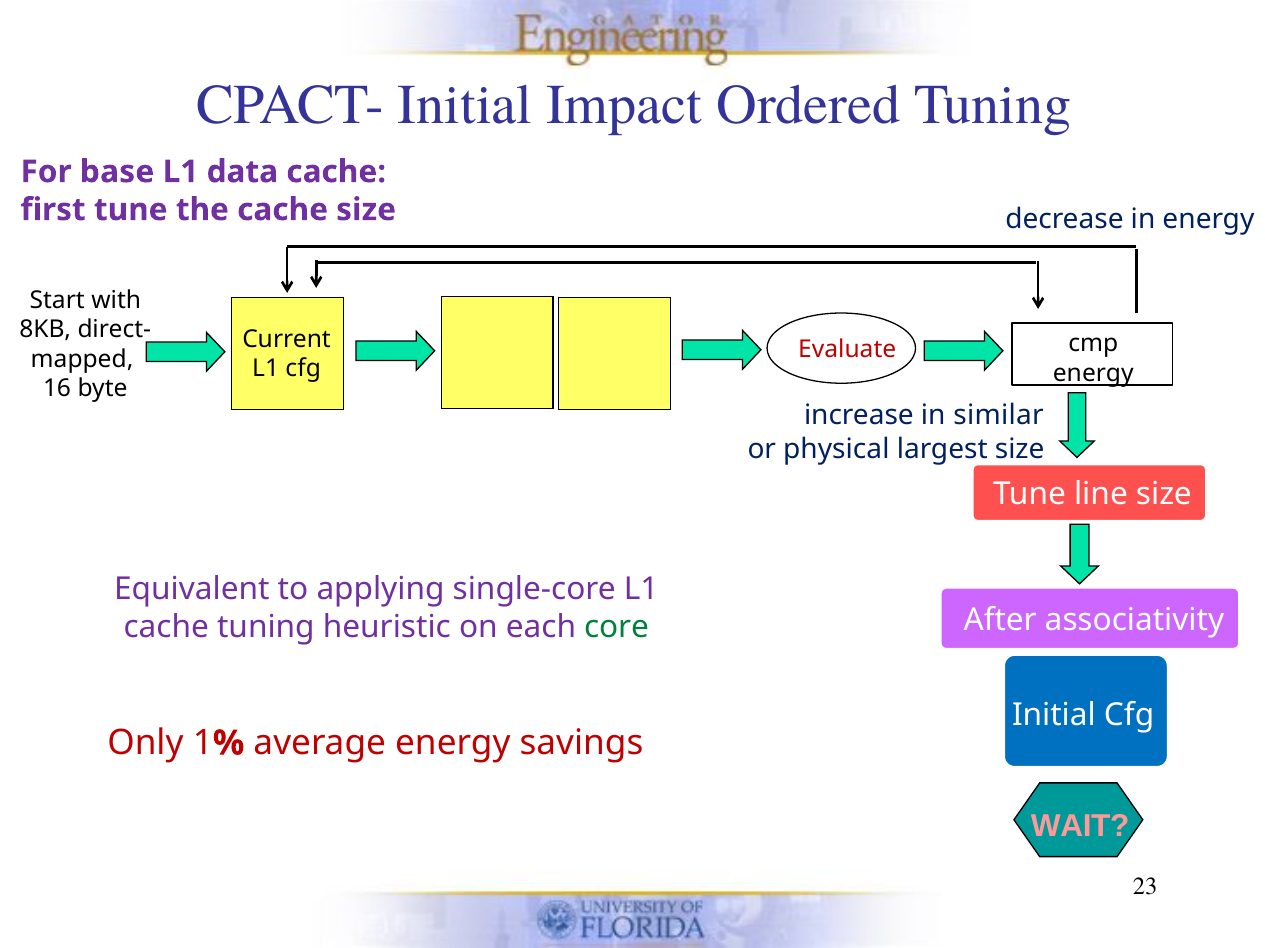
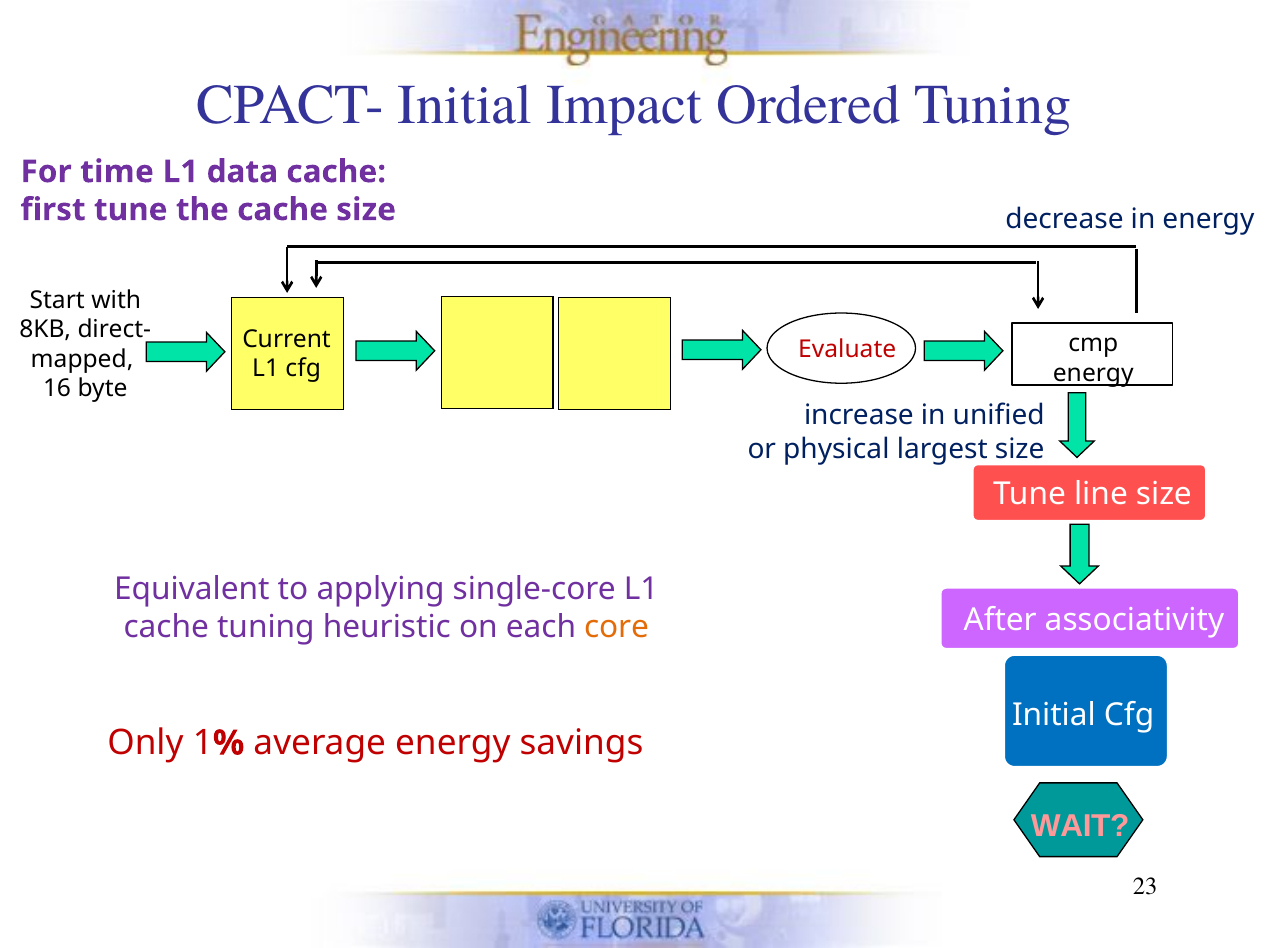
base: base -> time
similar: similar -> unified
core colour: green -> orange
